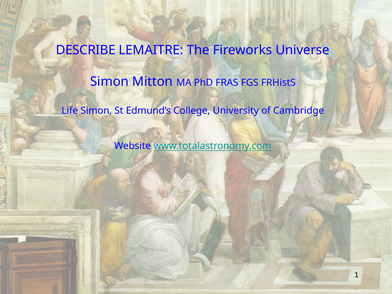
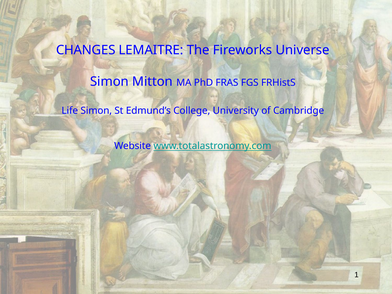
DESCRIBE: DESCRIBE -> CHANGES
